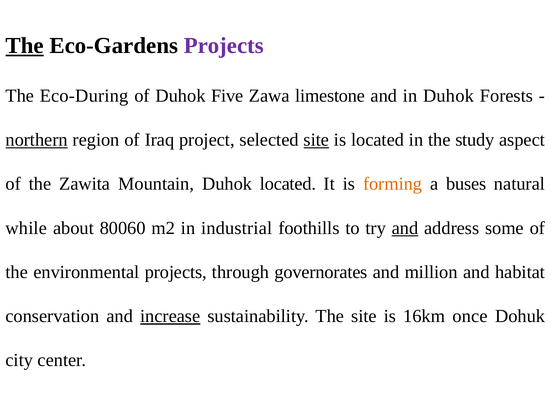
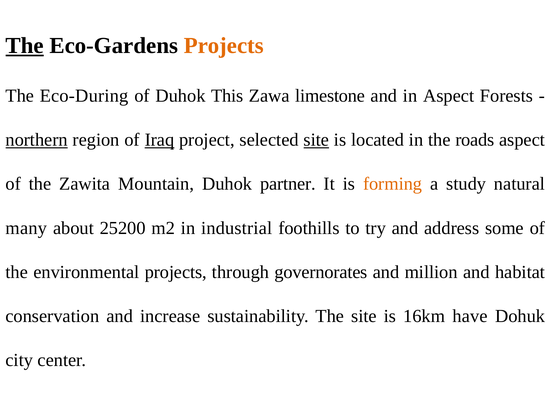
Projects at (224, 46) colour: purple -> orange
Five: Five -> This
in Duhok: Duhok -> Aspect
Iraq underline: none -> present
study: study -> roads
Duhok located: located -> partner
buses: buses -> study
while: while -> many
80060: 80060 -> 25200
and at (405, 228) underline: present -> none
increase underline: present -> none
once: once -> have
